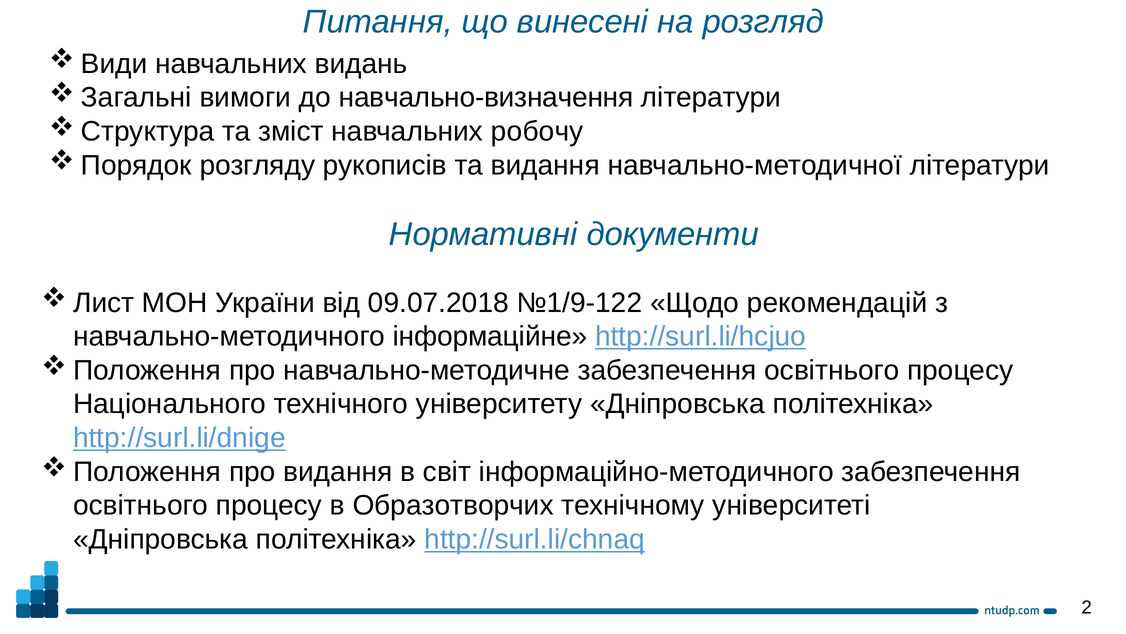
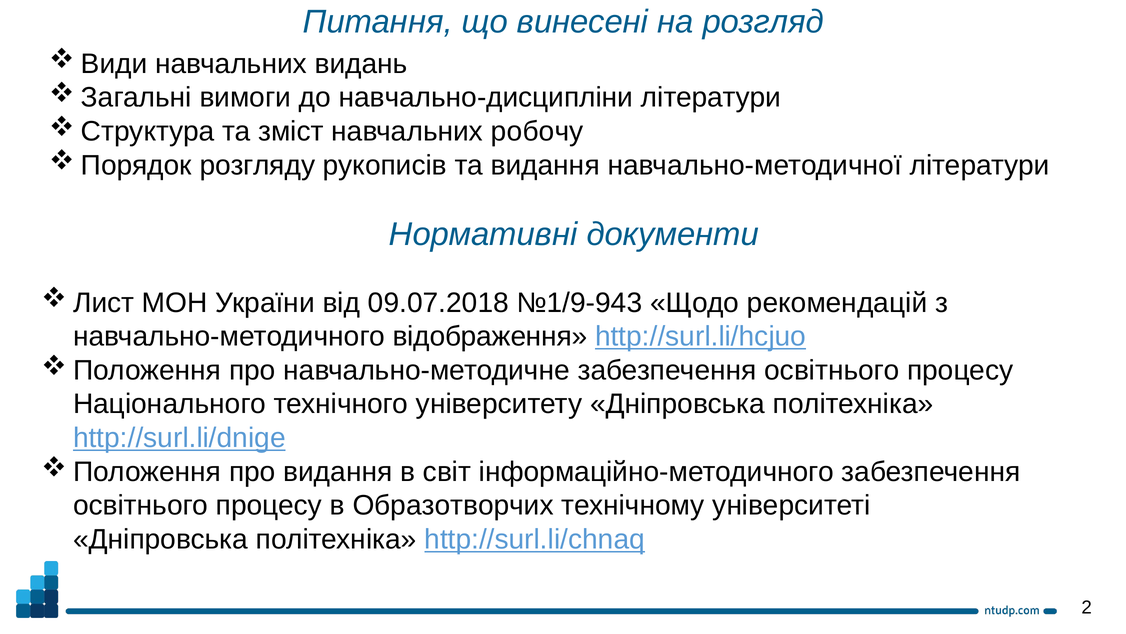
навчально-визначення: навчально-визначення -> навчально-дисципліни
№1/9-122: №1/9-122 -> №1/9-943
інформаційне: інформаційне -> відображення
